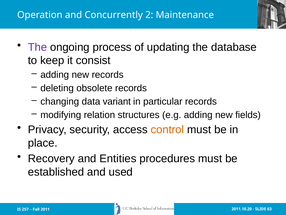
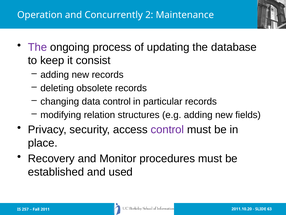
data variant: variant -> control
control at (167, 129) colour: orange -> purple
Entities: Entities -> Monitor
